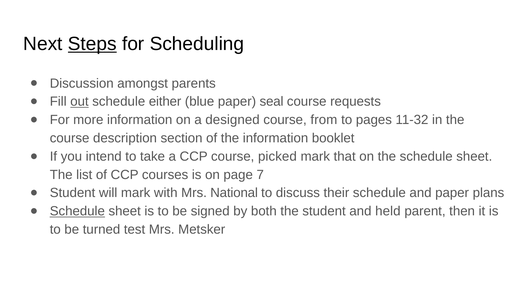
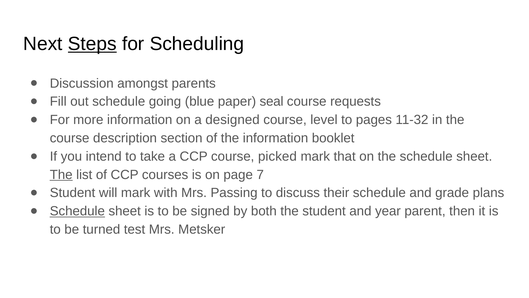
out underline: present -> none
either: either -> going
from: from -> level
The at (61, 174) underline: none -> present
National: National -> Passing
and paper: paper -> grade
held: held -> year
